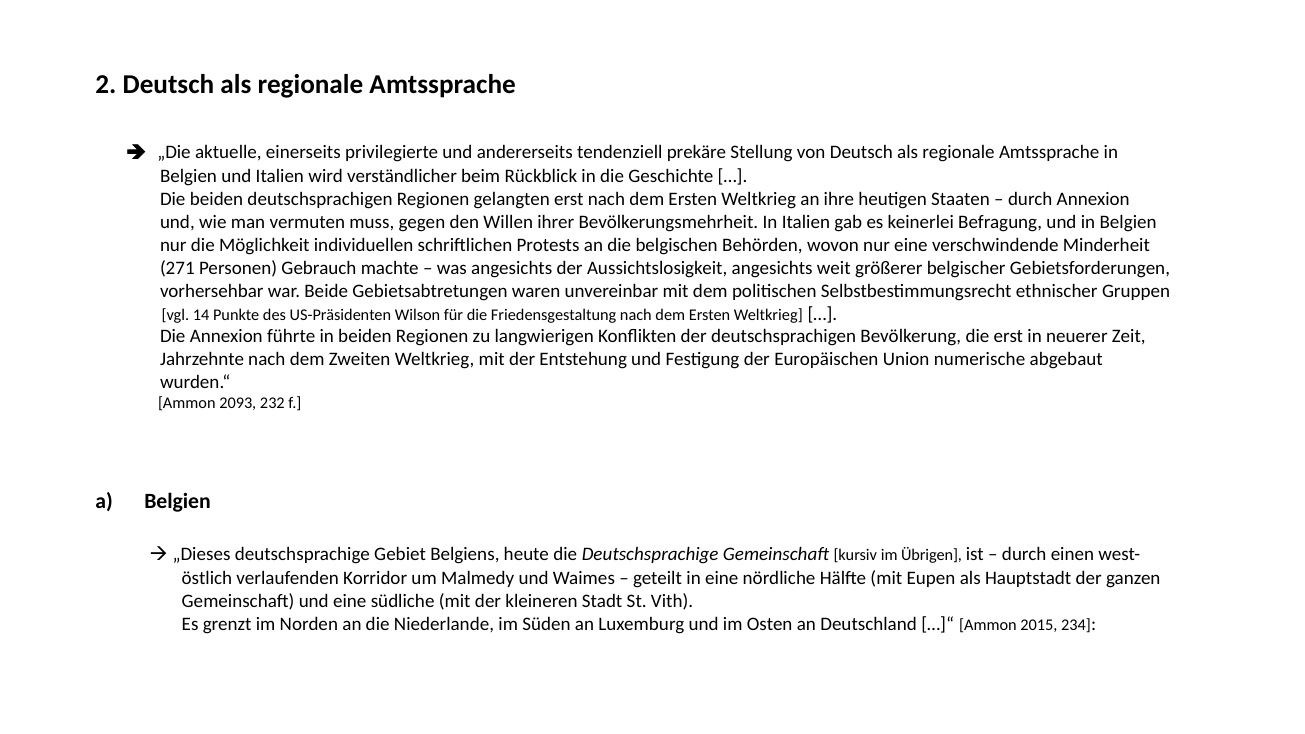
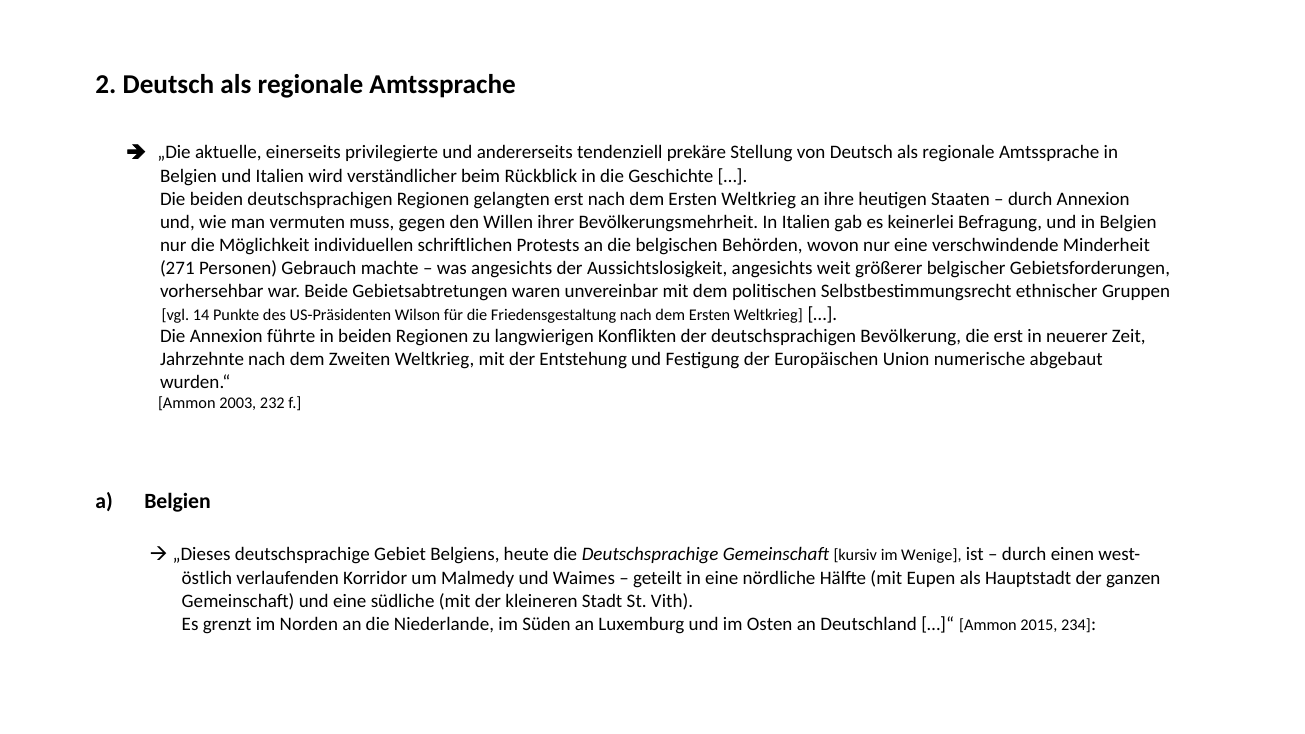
2093: 2093 -> 2003
Übrigen: Übrigen -> Wenige
